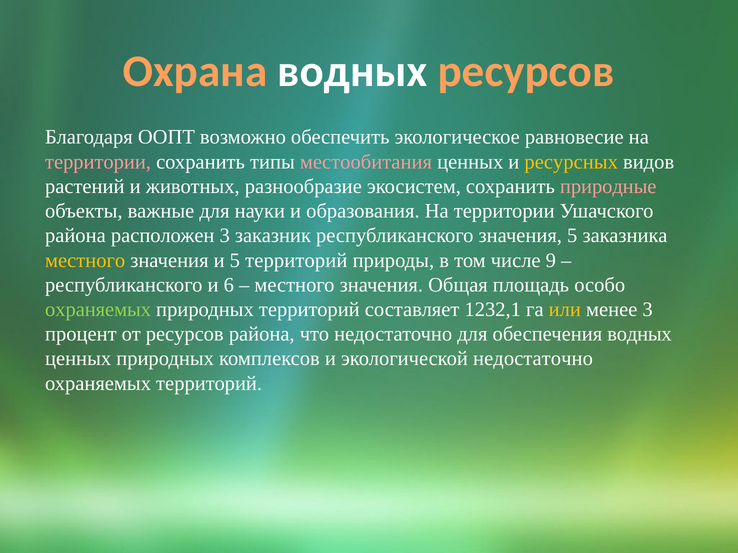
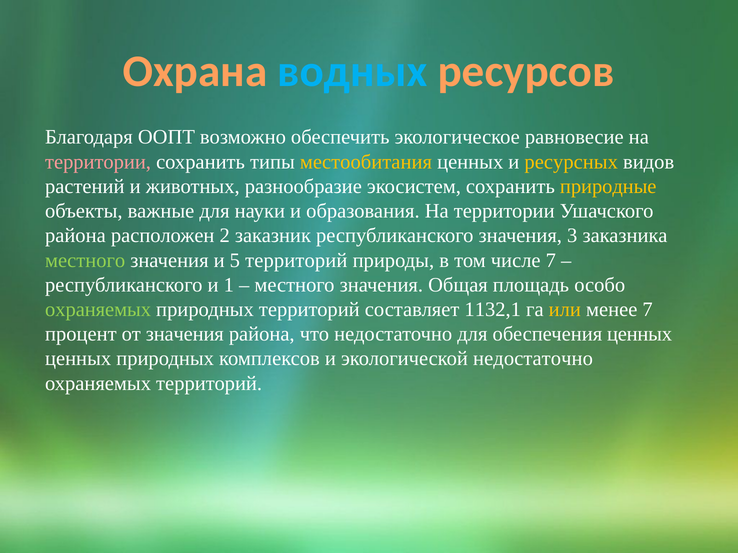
водных at (353, 71) colour: white -> light blue
местообитания colour: pink -> yellow
природные colour: pink -> yellow
расположен 3: 3 -> 2
значения 5: 5 -> 3
местного at (85, 260) colour: yellow -> light green
числе 9: 9 -> 7
6: 6 -> 1
1232,1: 1232,1 -> 1132,1
менее 3: 3 -> 7
от ресурсов: ресурсов -> значения
обеспечения водных: водных -> ценных
